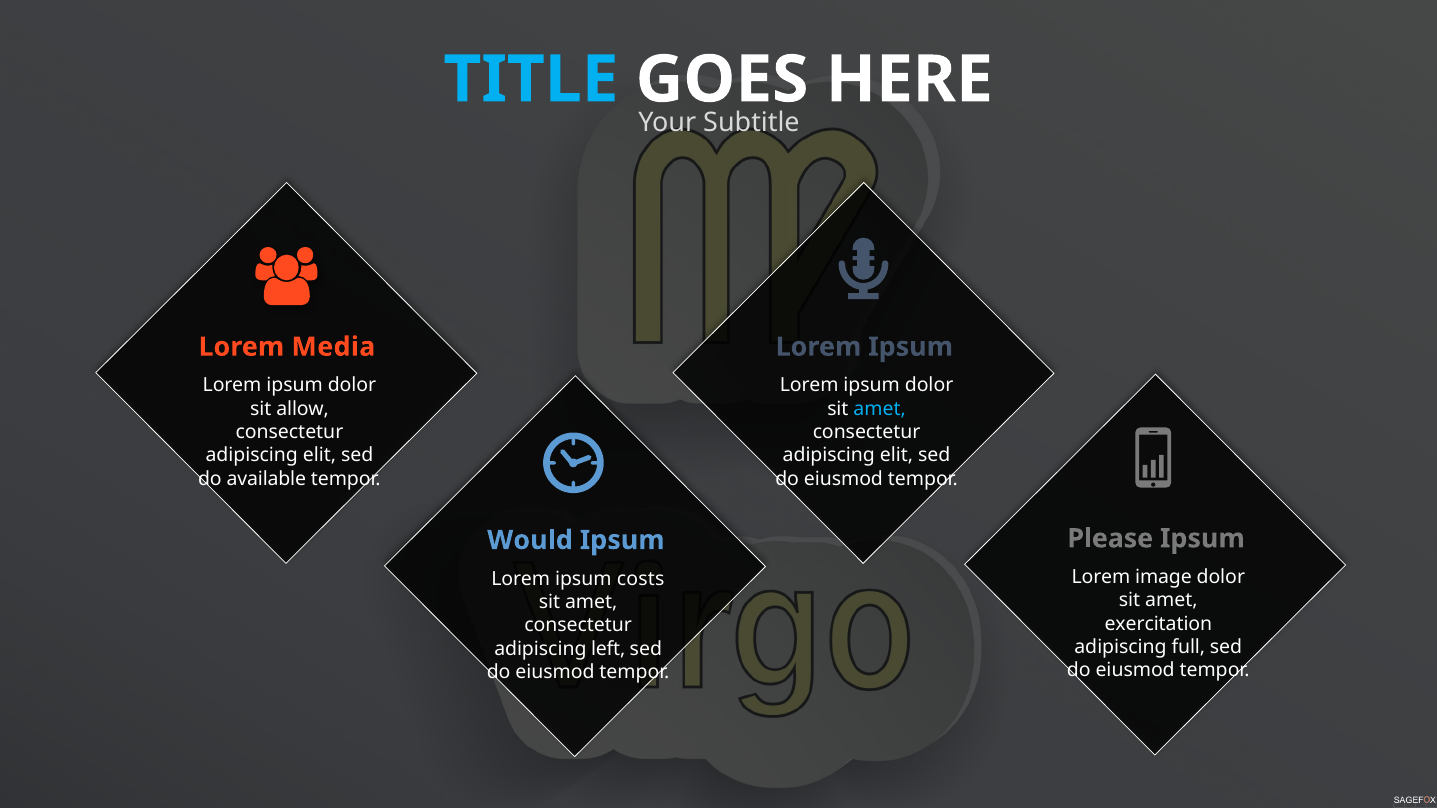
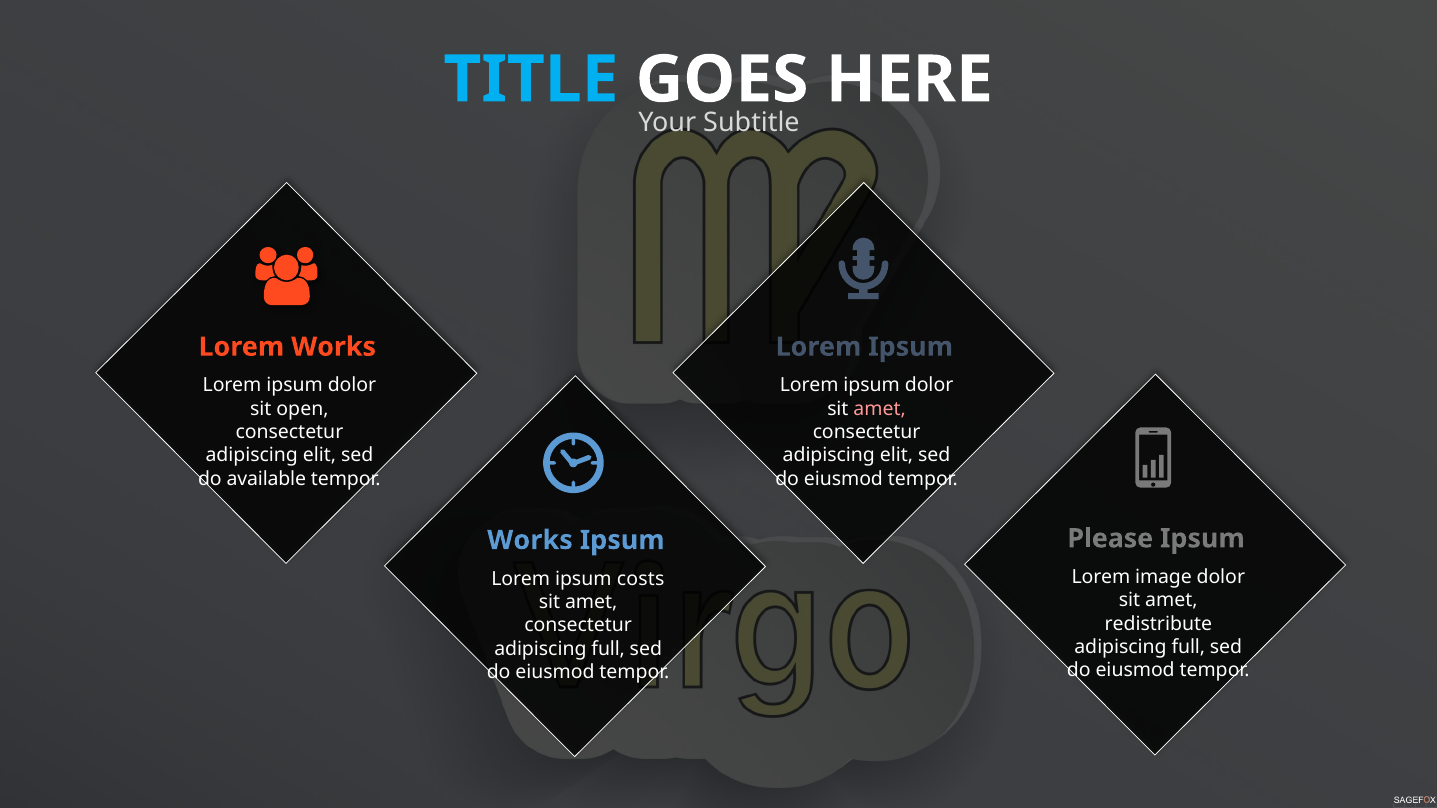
Lorem Media: Media -> Works
allow: allow -> open
amet at (880, 409) colour: light blue -> pink
Would at (530, 540): Would -> Works
exercitation: exercitation -> redistribute
left at (608, 649): left -> full
